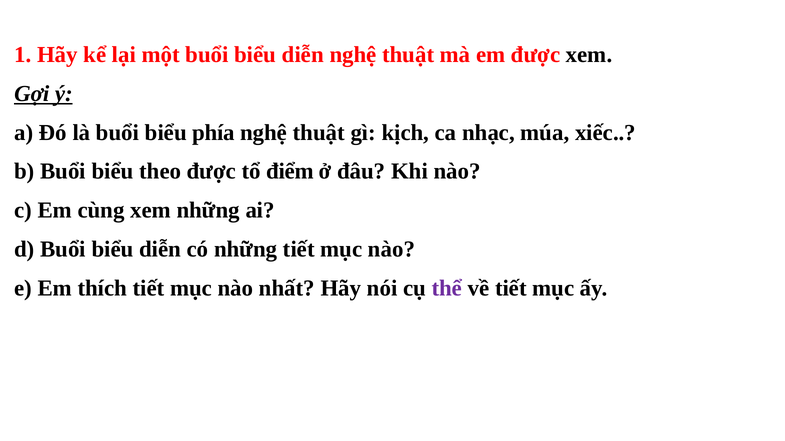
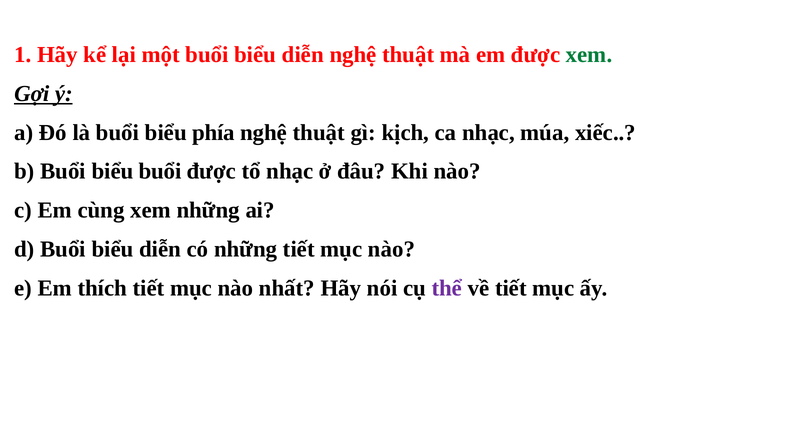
xem at (589, 55) colour: black -> green
biểu theo: theo -> buổi
tổ điểm: điểm -> nhạc
